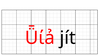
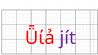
jít colour: black -> purple
